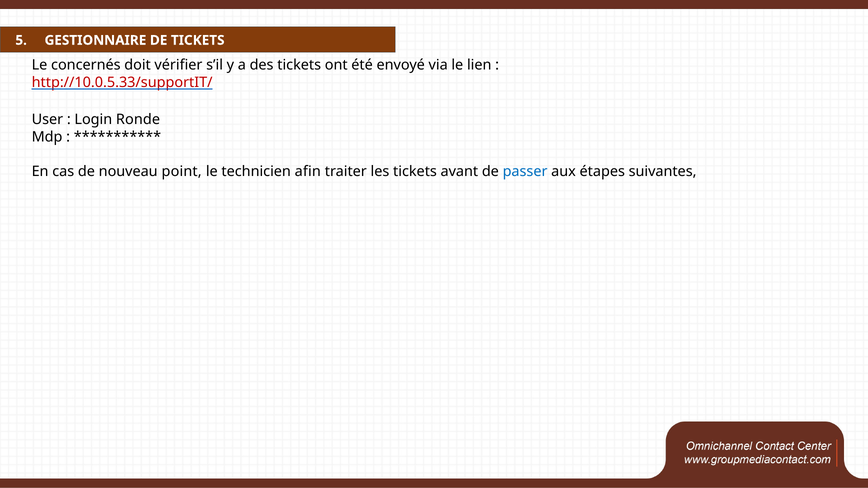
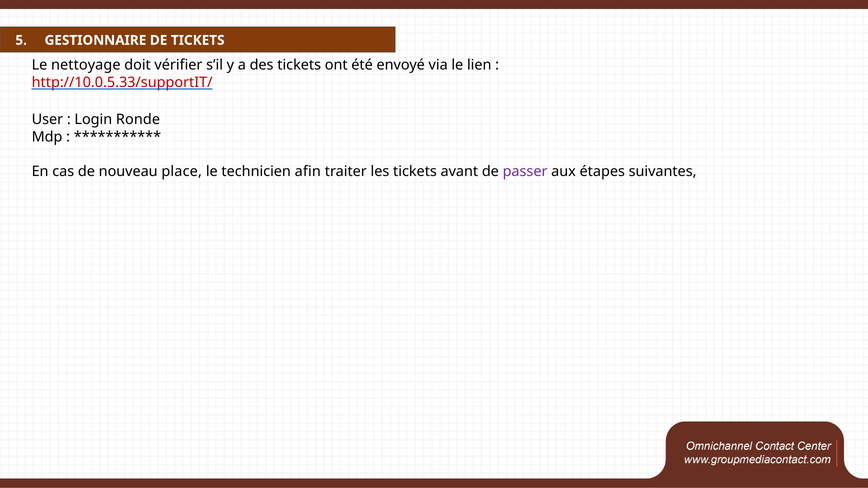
concernés: concernés -> nettoyage
point: point -> place
passer colour: blue -> purple
